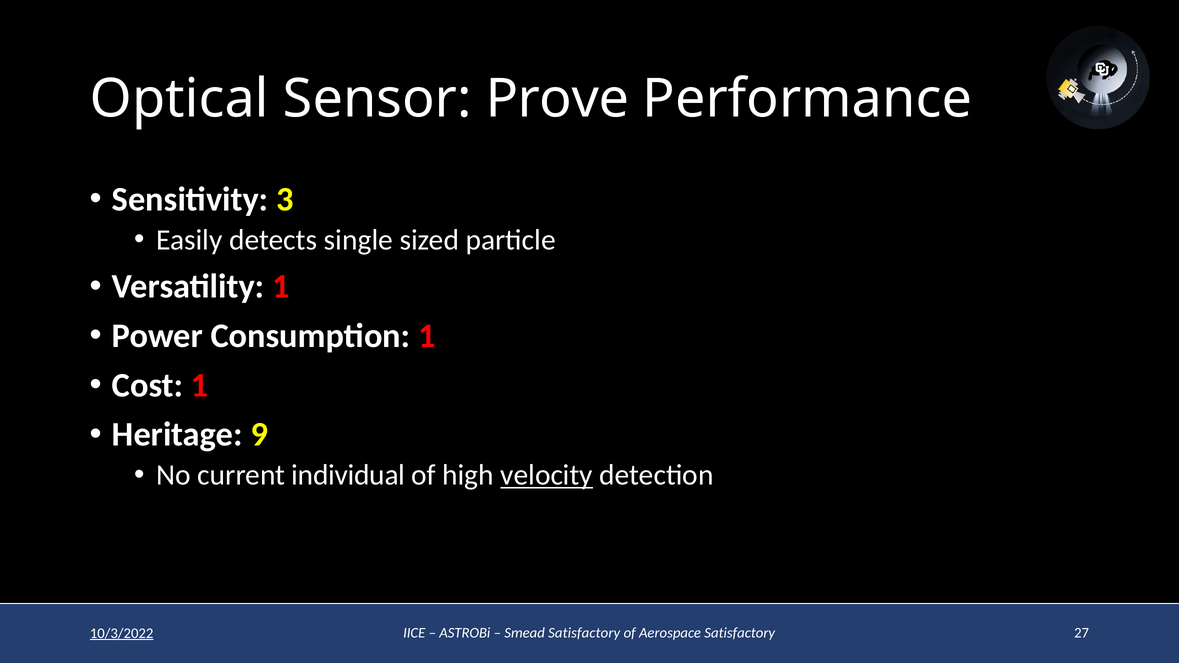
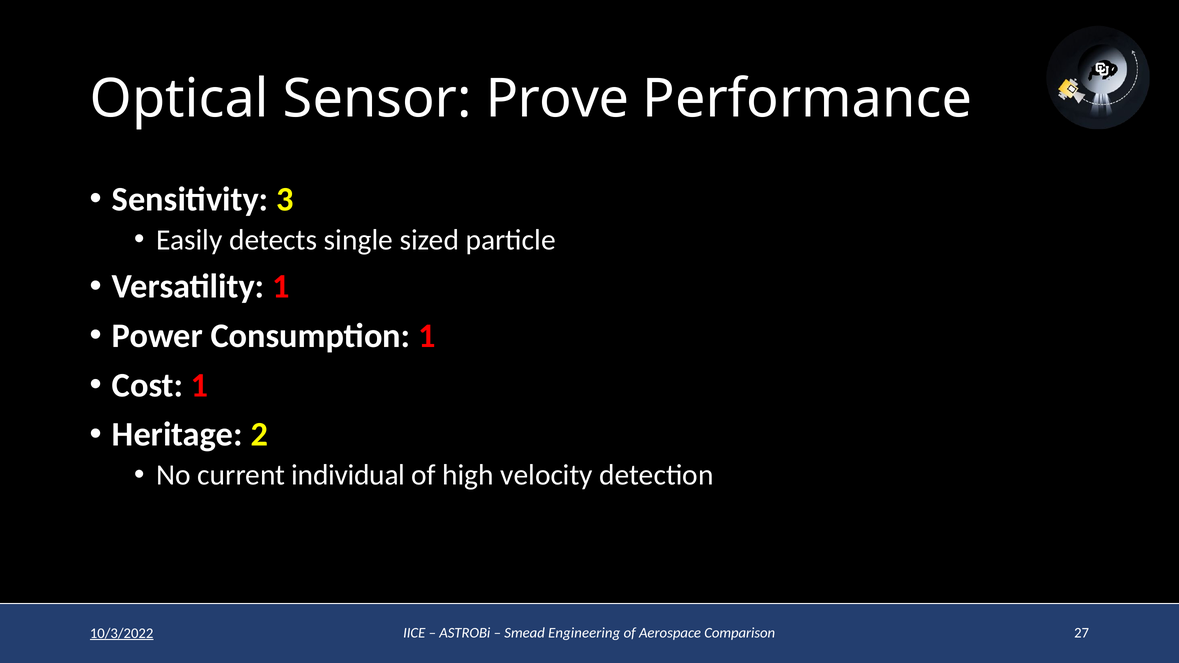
9: 9 -> 2
velocity underline: present -> none
Smead Satisfactory: Satisfactory -> Engineering
Aerospace Satisfactory: Satisfactory -> Comparison
